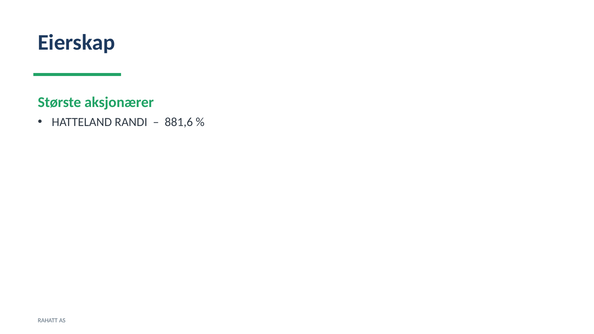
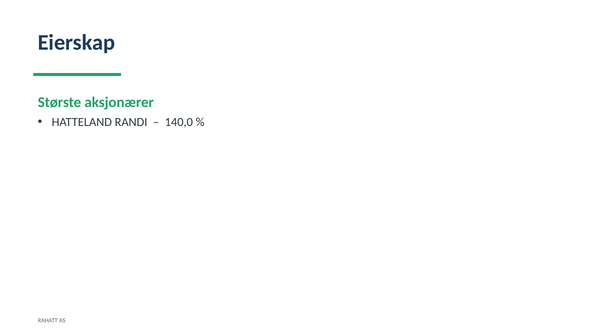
881,6: 881,6 -> 140,0
